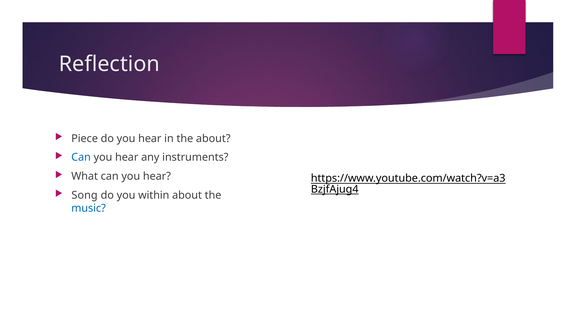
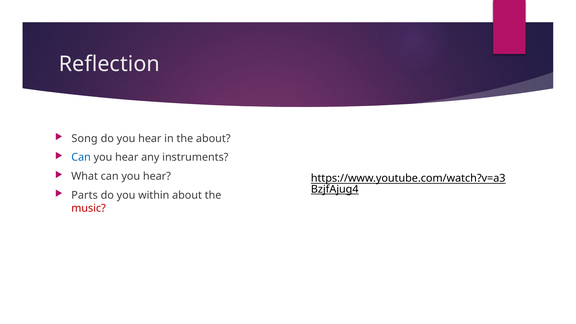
Piece: Piece -> Song
Song: Song -> Parts
music colour: blue -> red
